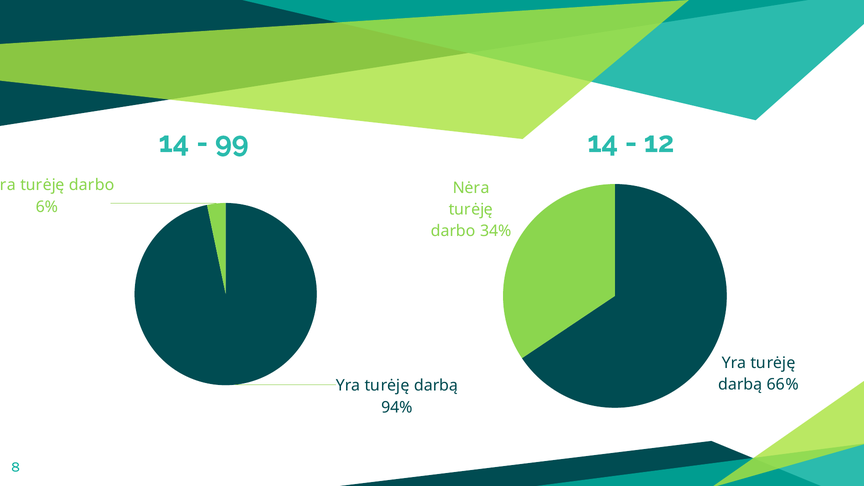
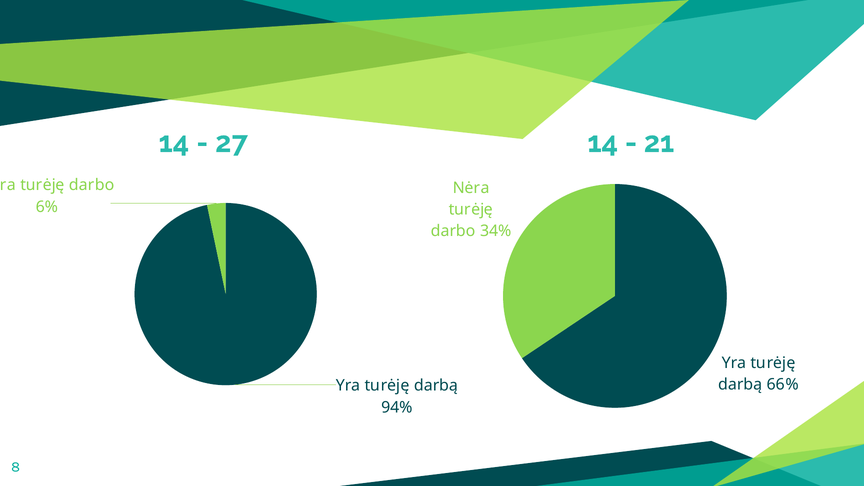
99: 99 -> 27
12: 12 -> 21
